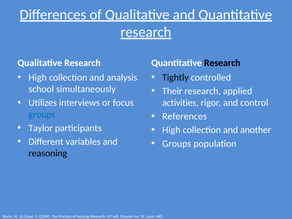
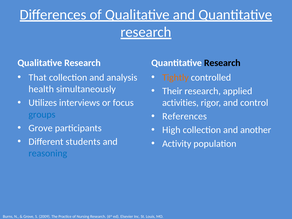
High at (38, 77): High -> That
Tightly colour: black -> orange
school: school -> health
Taylor at (41, 128): Taylor -> Grove
variables: variables -> students
Groups at (177, 144): Groups -> Activity
reasoning colour: black -> blue
